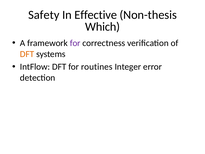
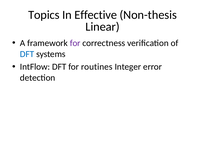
Safety: Safety -> Topics
Which: Which -> Linear
DFT at (27, 54) colour: orange -> blue
